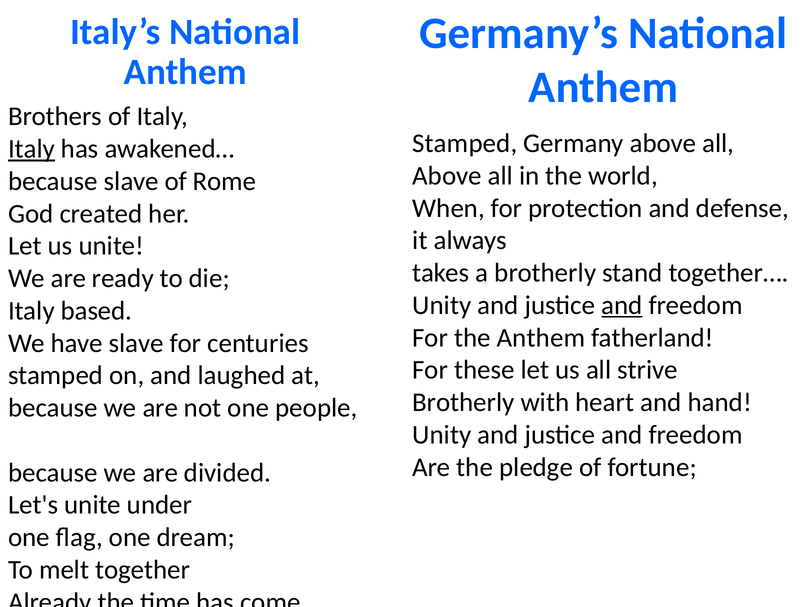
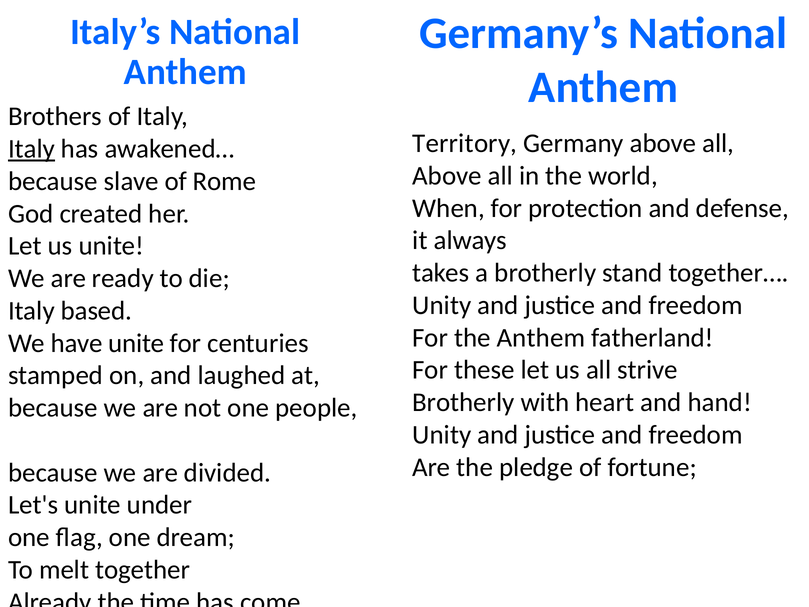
Stamped at (465, 143): Stamped -> Territory
and at (622, 305) underline: present -> none
have slave: slave -> unite
